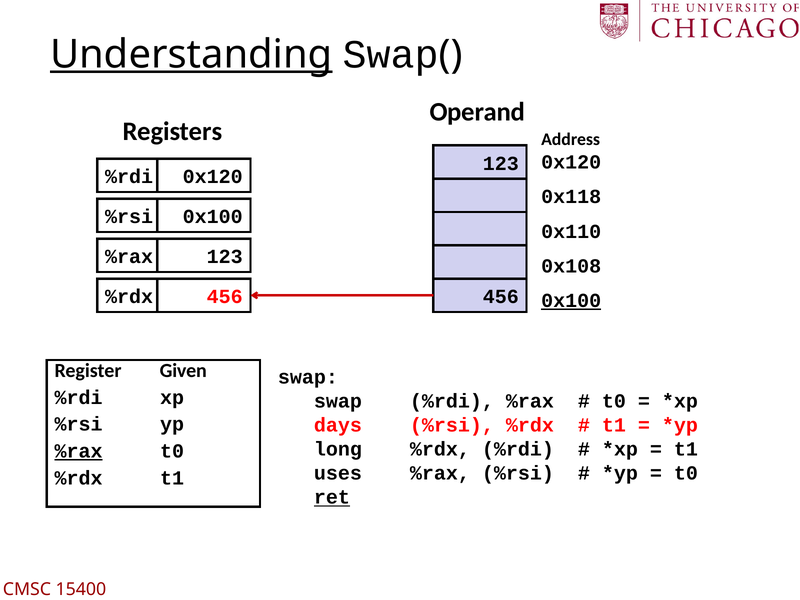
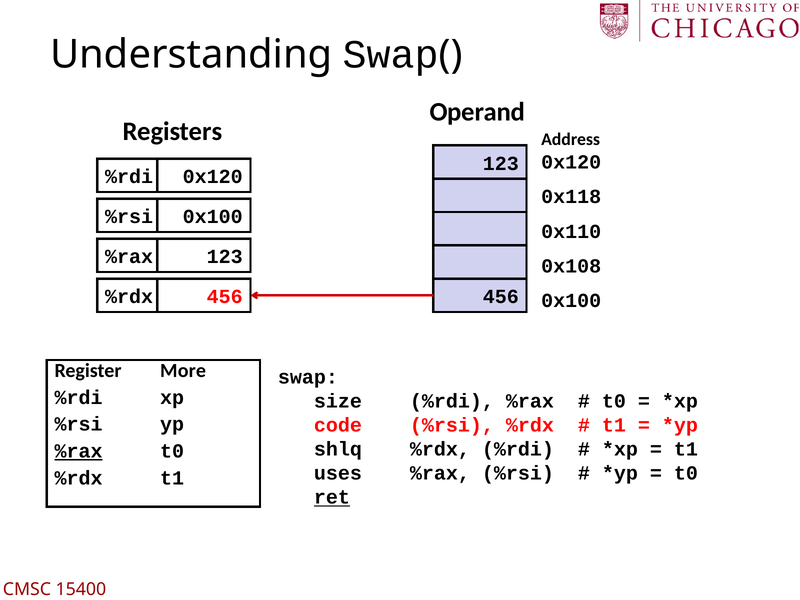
Understanding underline: present -> none
0x100 at (571, 301) underline: present -> none
Given: Given -> More
swap at (338, 401): swap -> size
days: days -> code
long: long -> shlq
